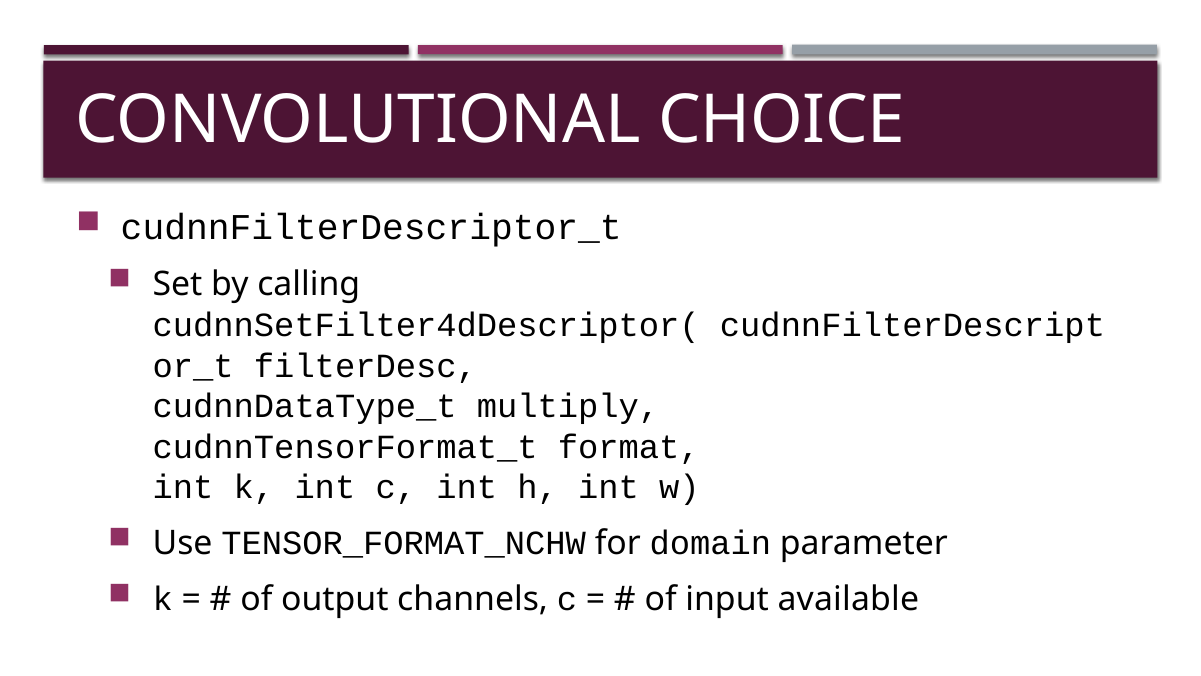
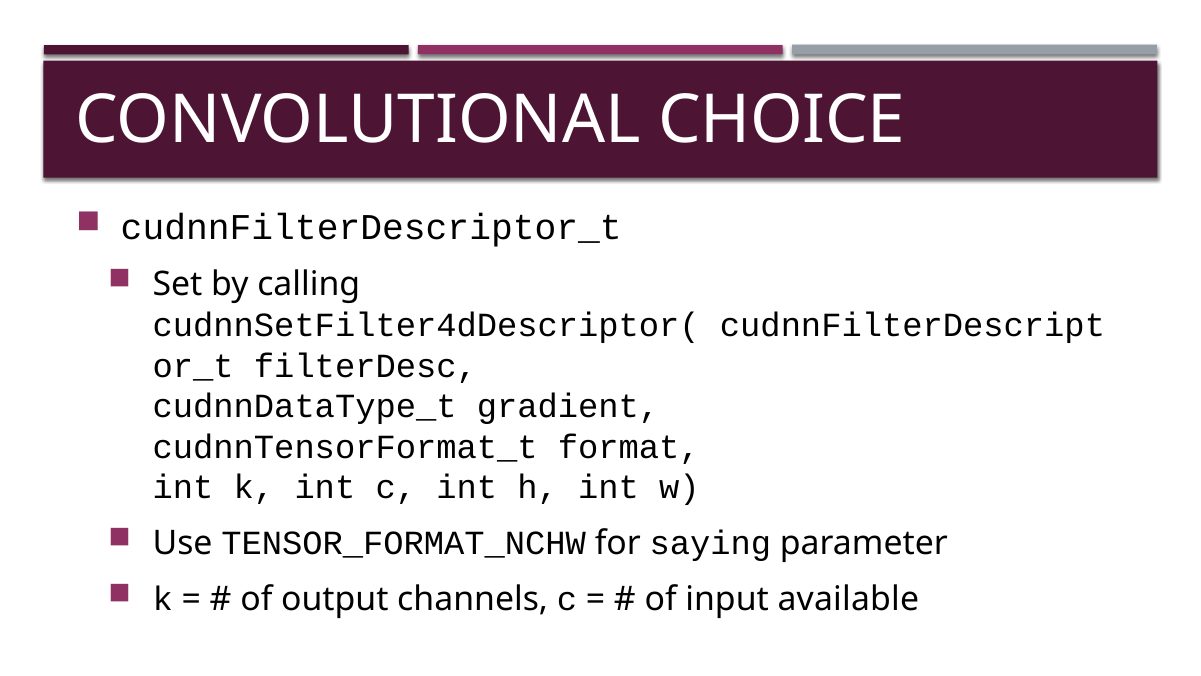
multiply: multiply -> gradient
domain: domain -> saying
